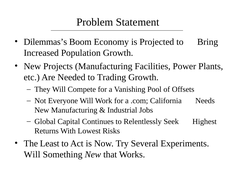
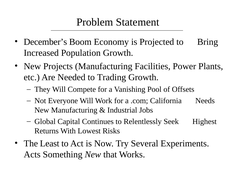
Dilemmas’s: Dilemmas’s -> December’s
Will at (32, 154): Will -> Acts
